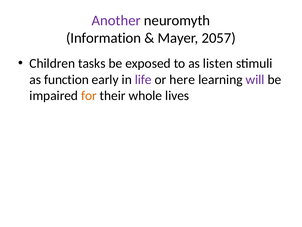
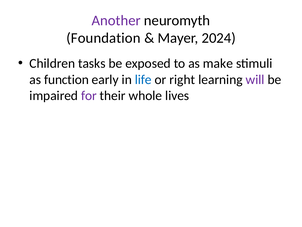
Information: Information -> Foundation
2057: 2057 -> 2024
listen: listen -> make
life colour: purple -> blue
here: here -> right
for colour: orange -> purple
